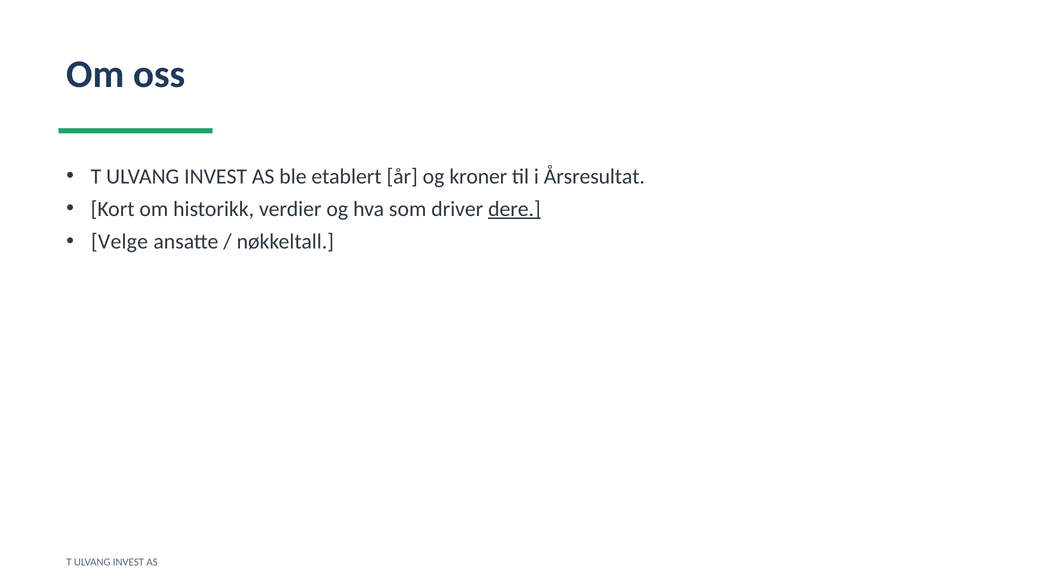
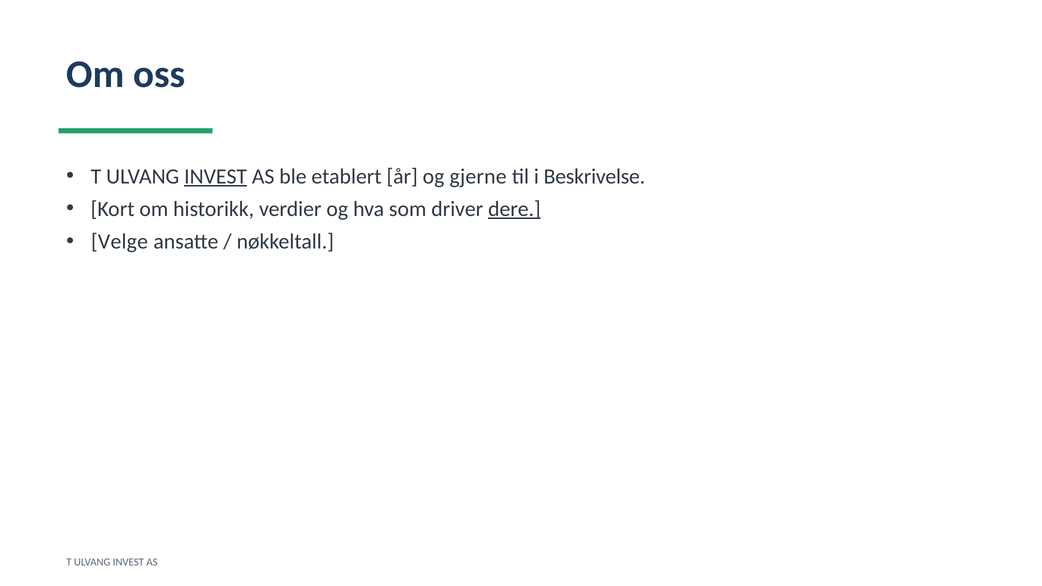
INVEST at (216, 176) underline: none -> present
kroner: kroner -> gjerne
Årsresultat: Årsresultat -> Beskrivelse
